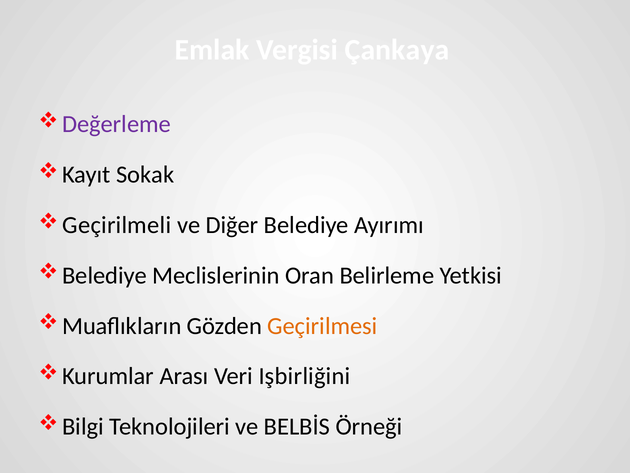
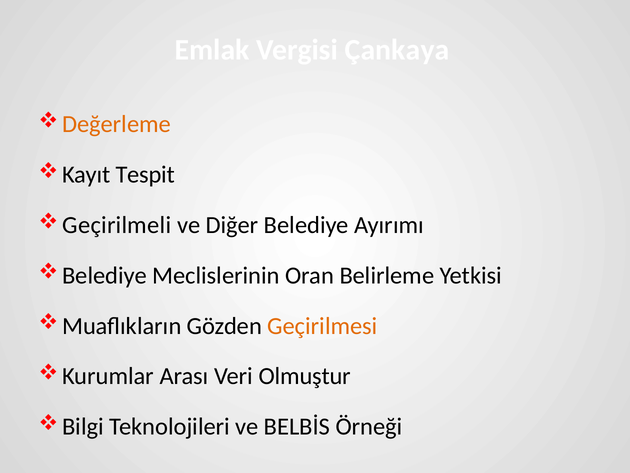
Değerleme colour: purple -> orange
Sokak: Sokak -> Tespit
Işbirliğini: Işbirliğini -> Olmuştur
